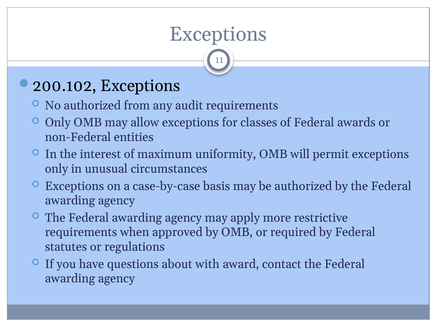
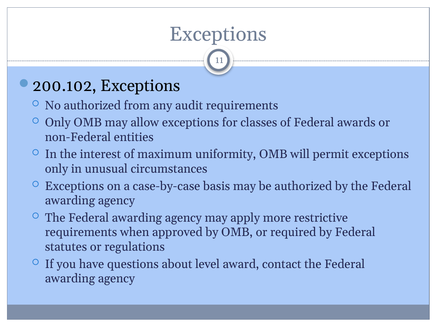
with: with -> level
